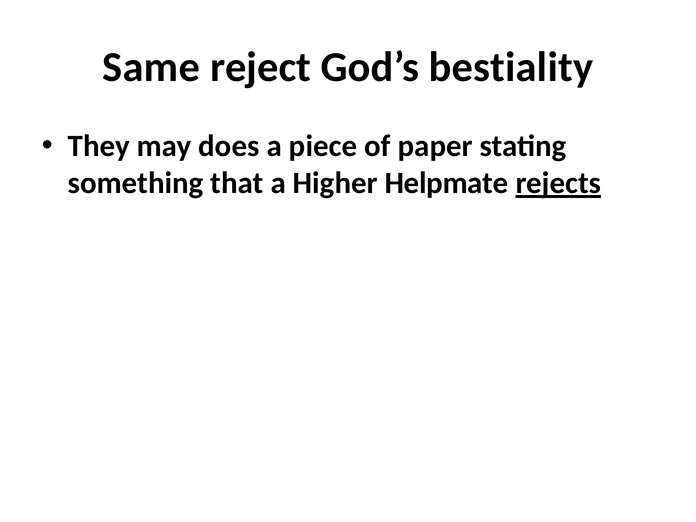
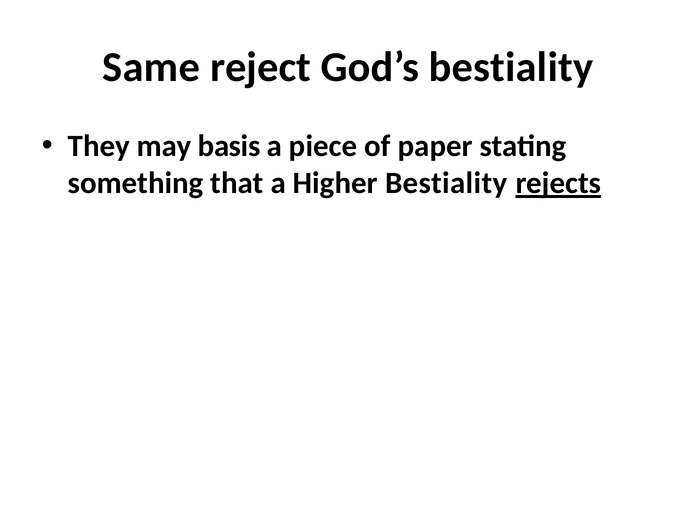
does: does -> basis
Higher Helpmate: Helpmate -> Bestiality
